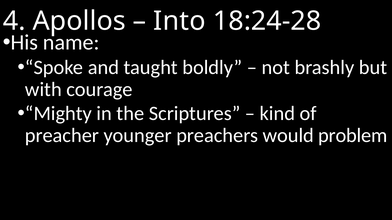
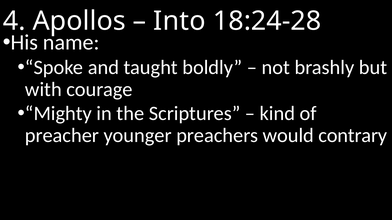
problem: problem -> contrary
